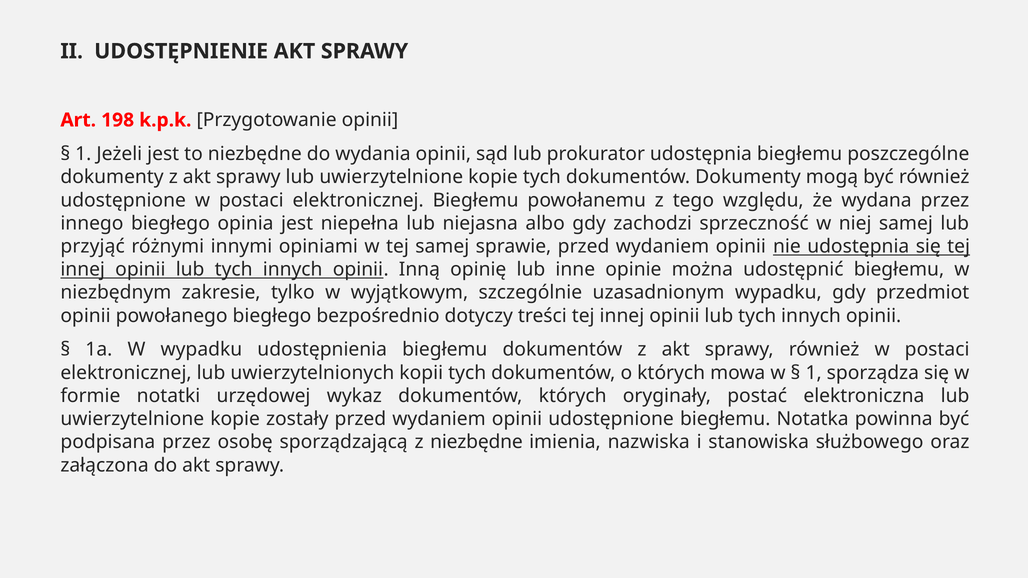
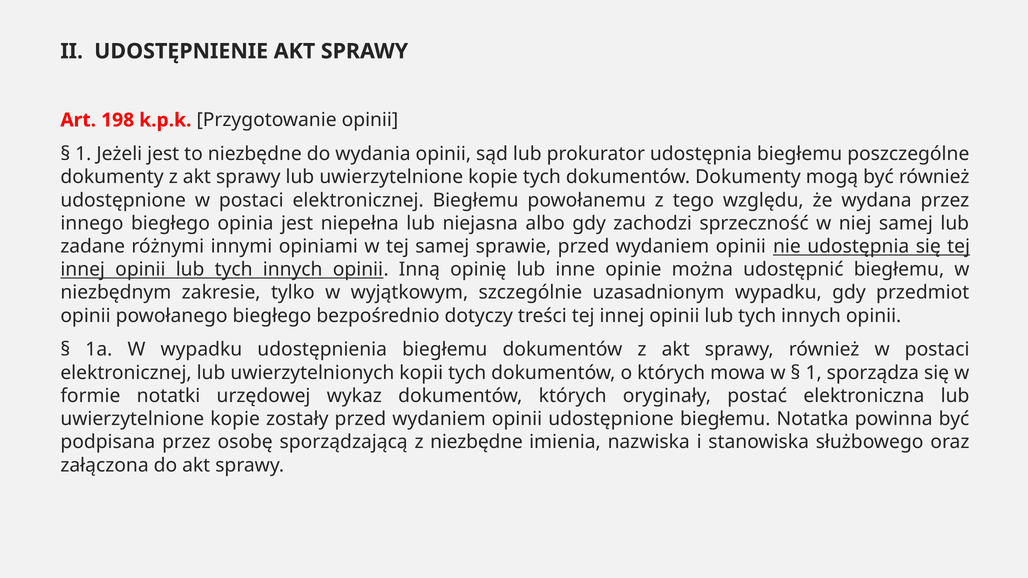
przyjąć: przyjąć -> zadane
